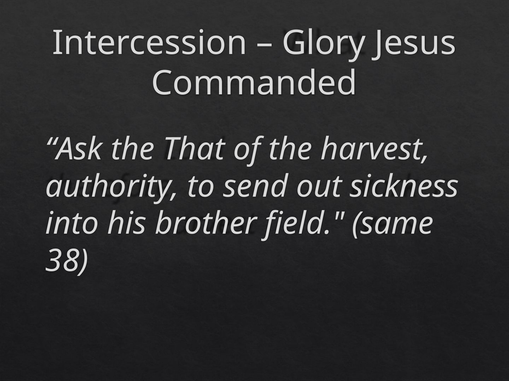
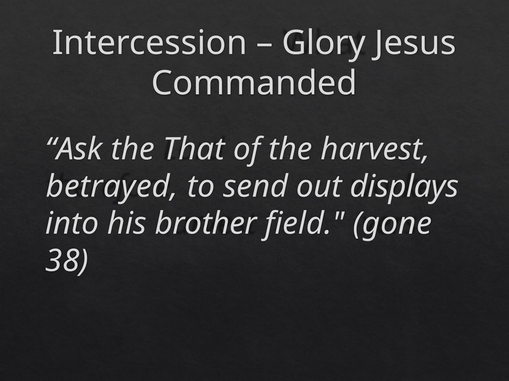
authority: authority -> betrayed
sickness: sickness -> displays
same: same -> gone
